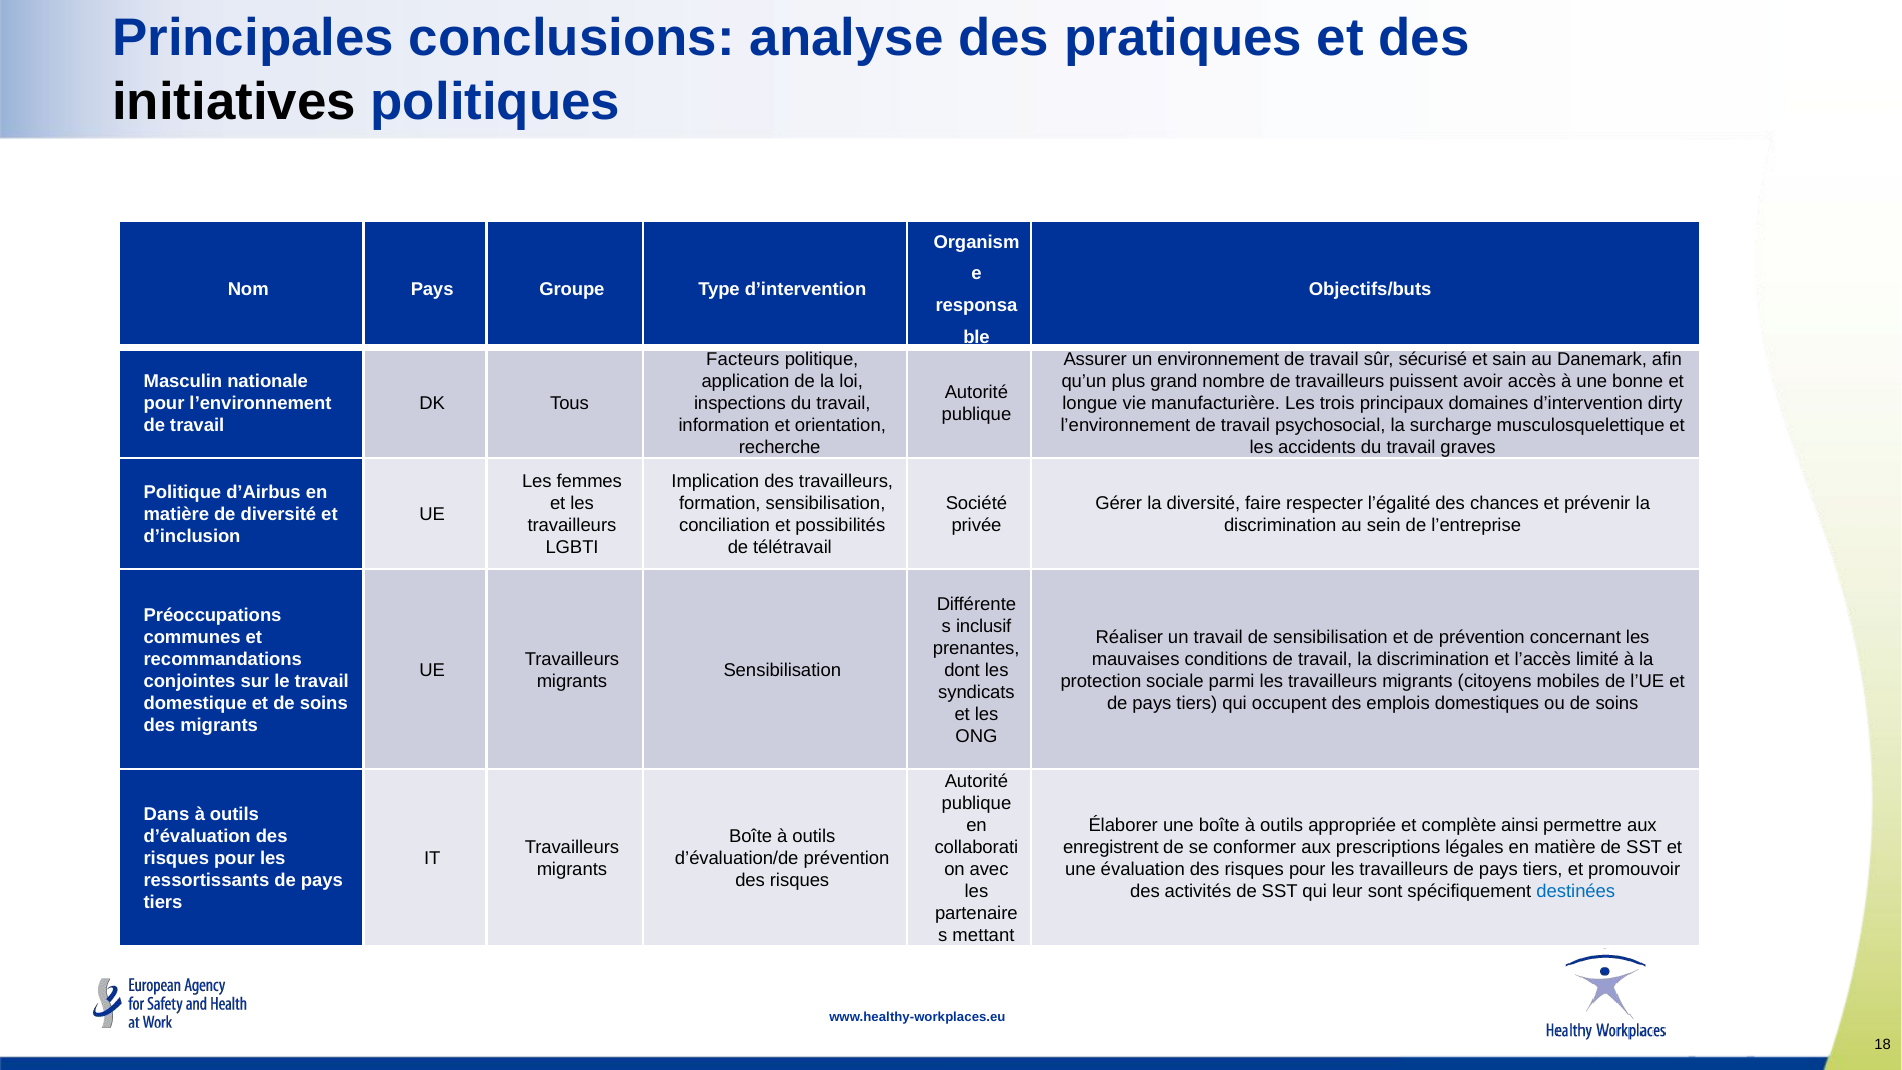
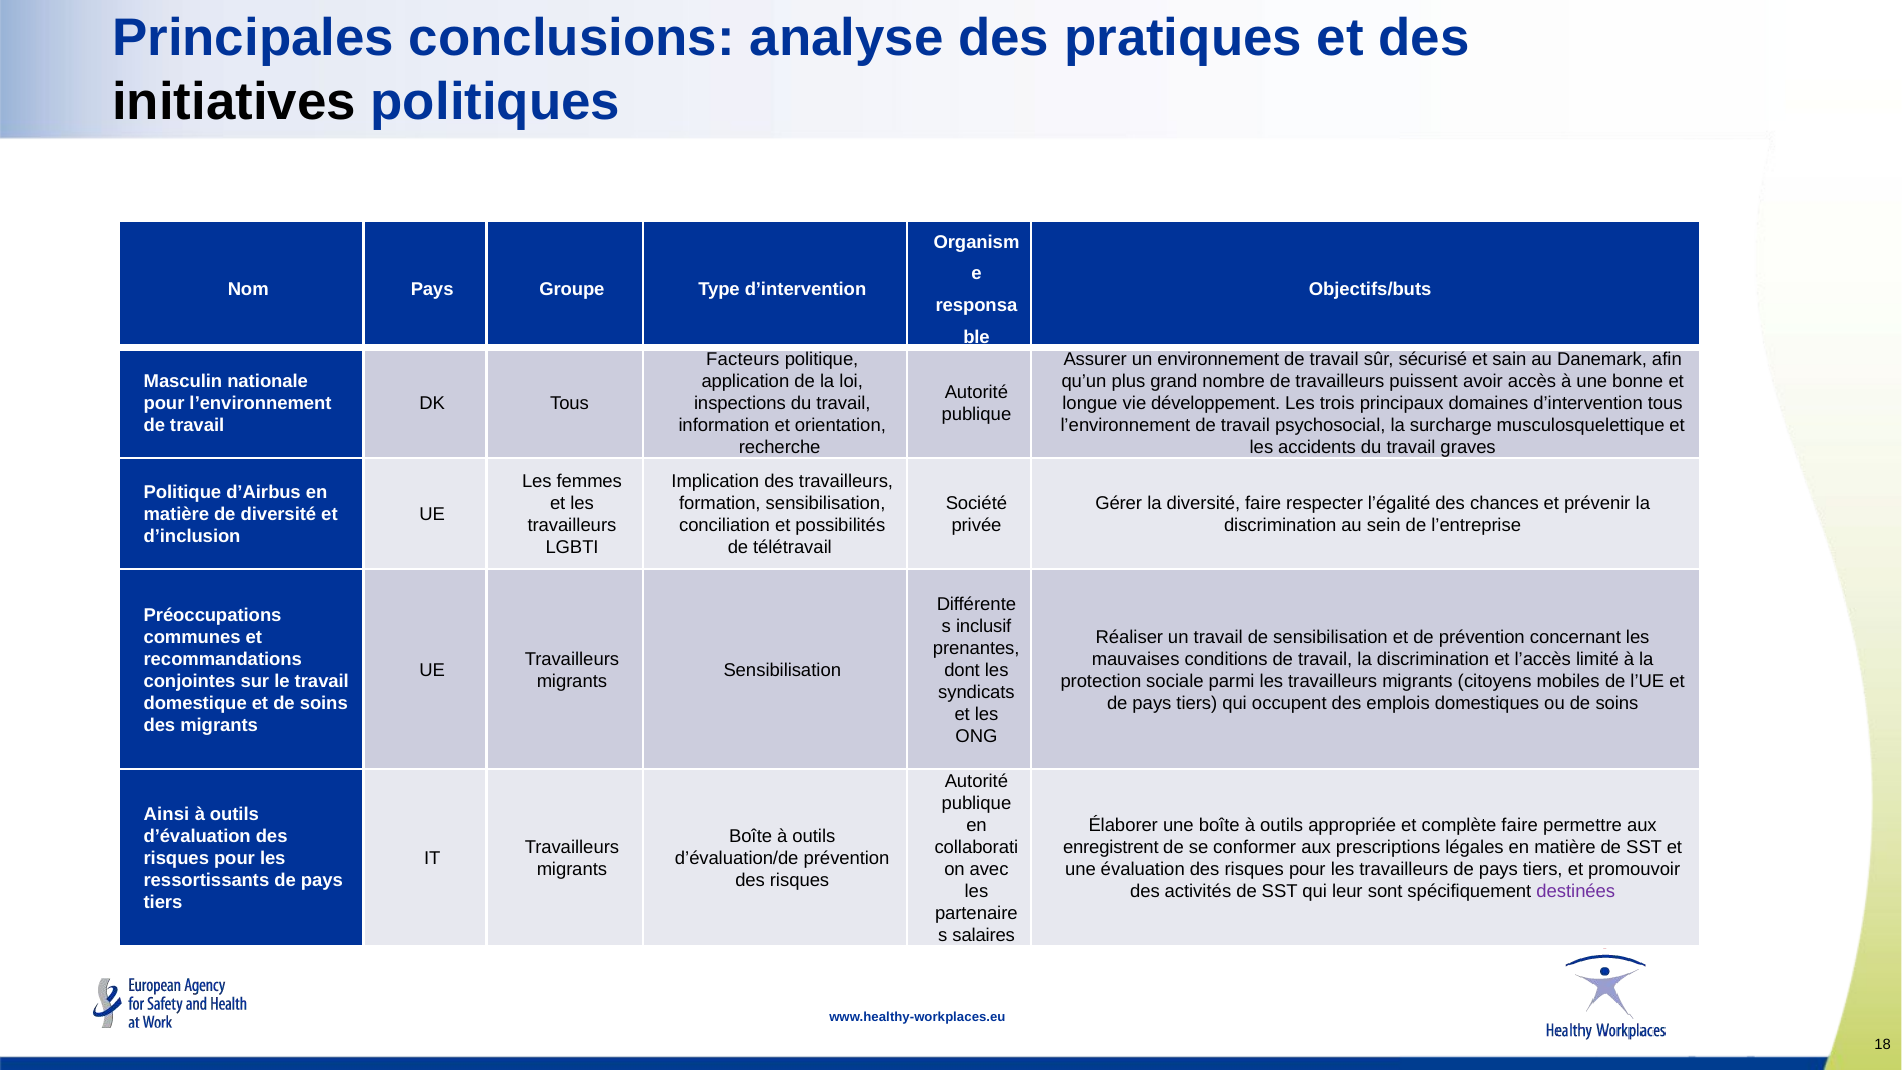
manufacturière: manufacturière -> développement
d’intervention dirty: dirty -> tous
Dans: Dans -> Ainsi
complète ainsi: ainsi -> faire
destinées colour: blue -> purple
mettant: mettant -> salaires
